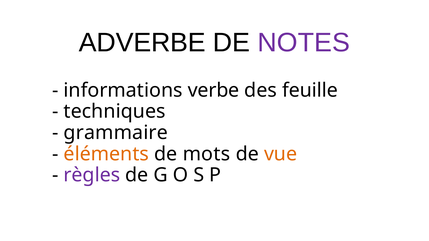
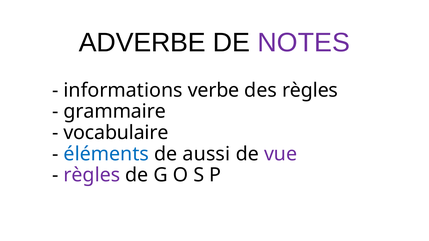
des feuille: feuille -> règles
techniques: techniques -> grammaire
grammaire: grammaire -> vocabulaire
éléments colour: orange -> blue
mots: mots -> aussi
vue colour: orange -> purple
